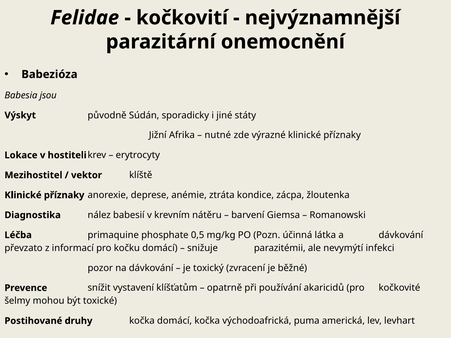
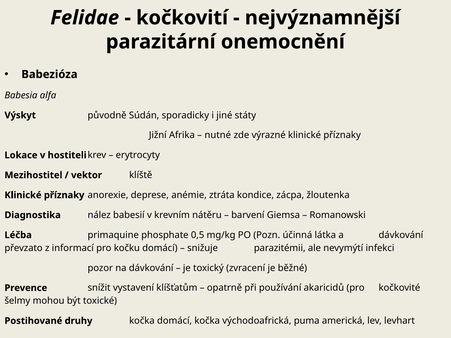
jsou: jsou -> alfa
